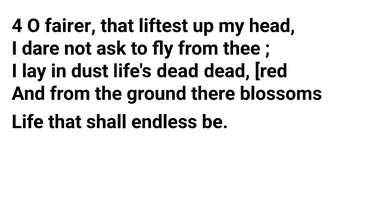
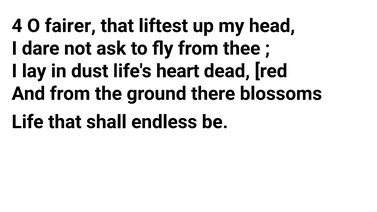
life's dead: dead -> heart
